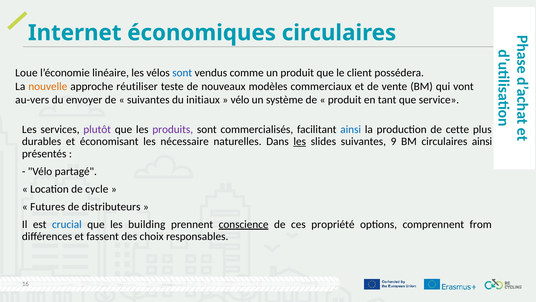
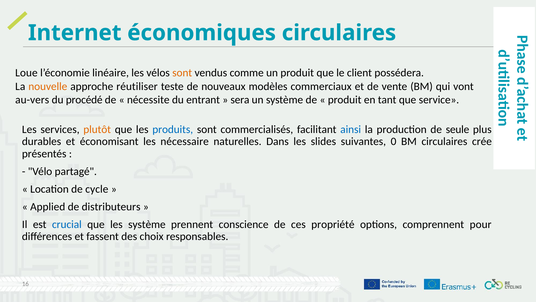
sont at (182, 73) colour: blue -> orange
envoyer: envoyer -> procédé
suivantes at (148, 100): suivantes -> nécessite
initiaux: initiaux -> entrant
vélo at (240, 100): vélo -> sera
plutôt colour: purple -> orange
produits colour: purple -> blue
cette: cette -> seule
les at (300, 141) underline: present -> none
9: 9 -> 0
circulaires ainsi: ainsi -> crée
Futures: Futures -> Applied
les building: building -> système
conscience underline: present -> none
from: from -> pour
